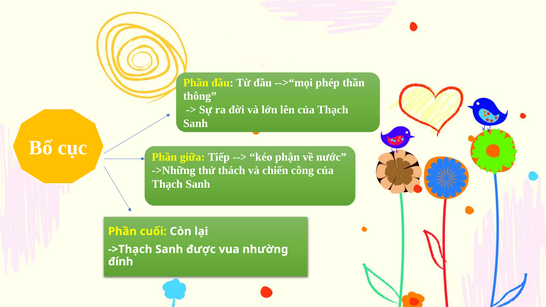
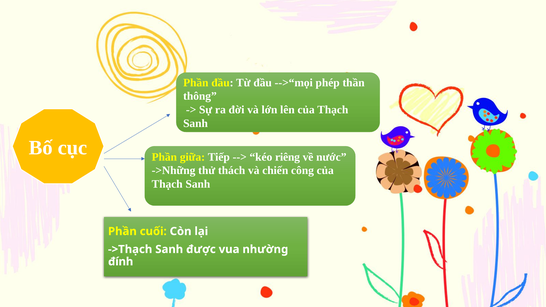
phận: phận -> riêng
